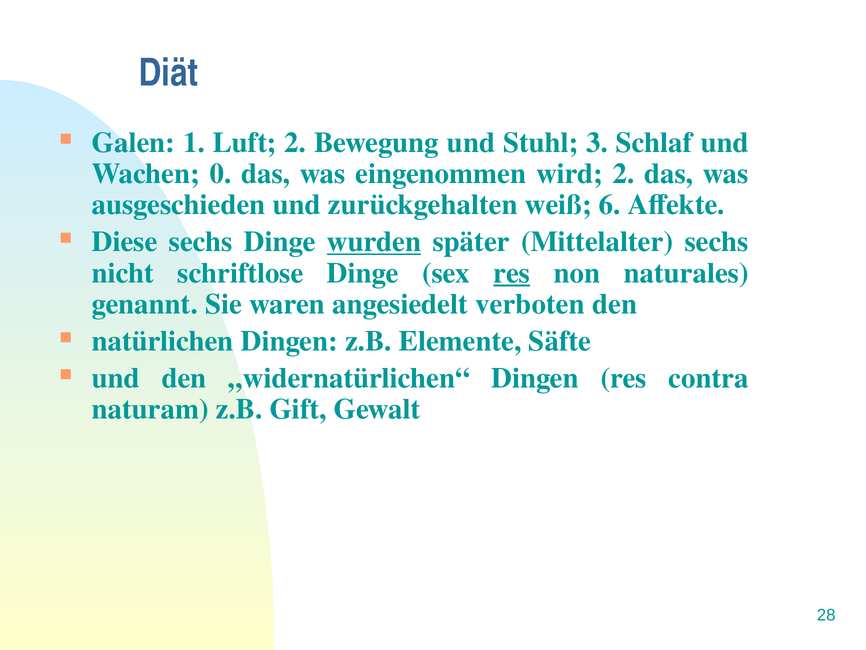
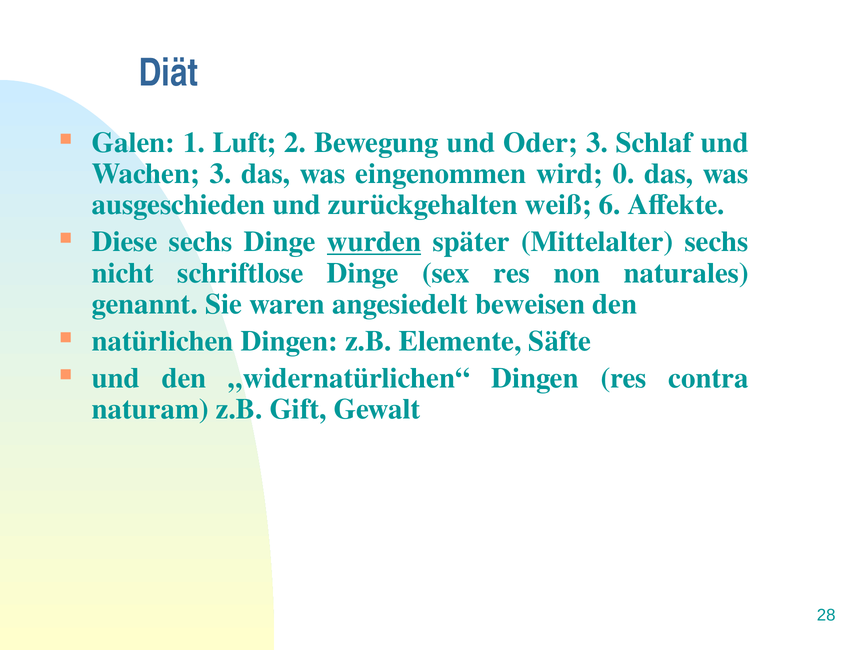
Stuhl: Stuhl -> Oder
Wachen 0: 0 -> 3
wird 2: 2 -> 0
res at (512, 273) underline: present -> none
verboten: verboten -> beweisen
